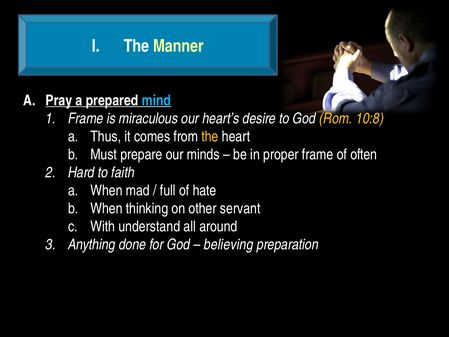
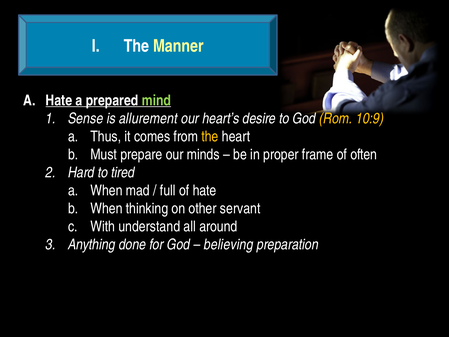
A Pray: Pray -> Hate
mind colour: light blue -> light green
Frame at (86, 118): Frame -> Sense
miraculous: miraculous -> allurement
10:8: 10:8 -> 10:9
faith: faith -> tired
